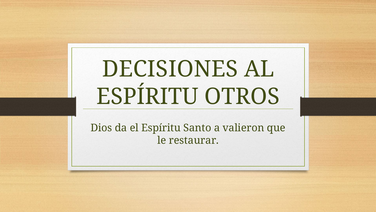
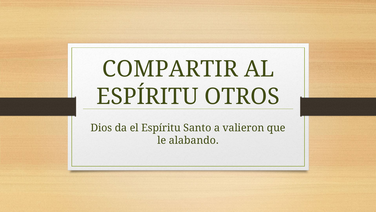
DECISIONES: DECISIONES -> COMPARTIR
restaurar: restaurar -> alabando
